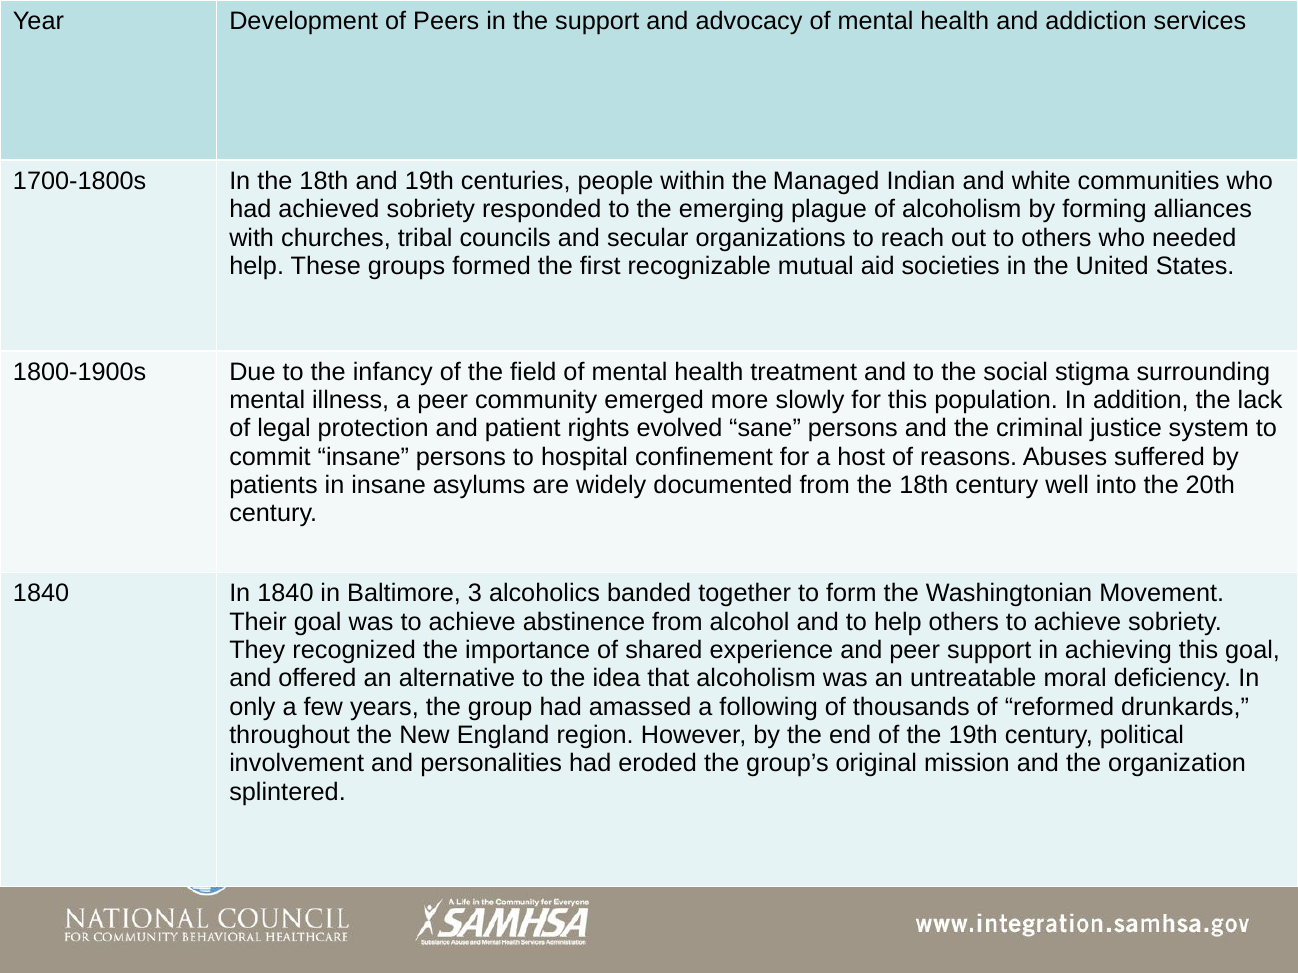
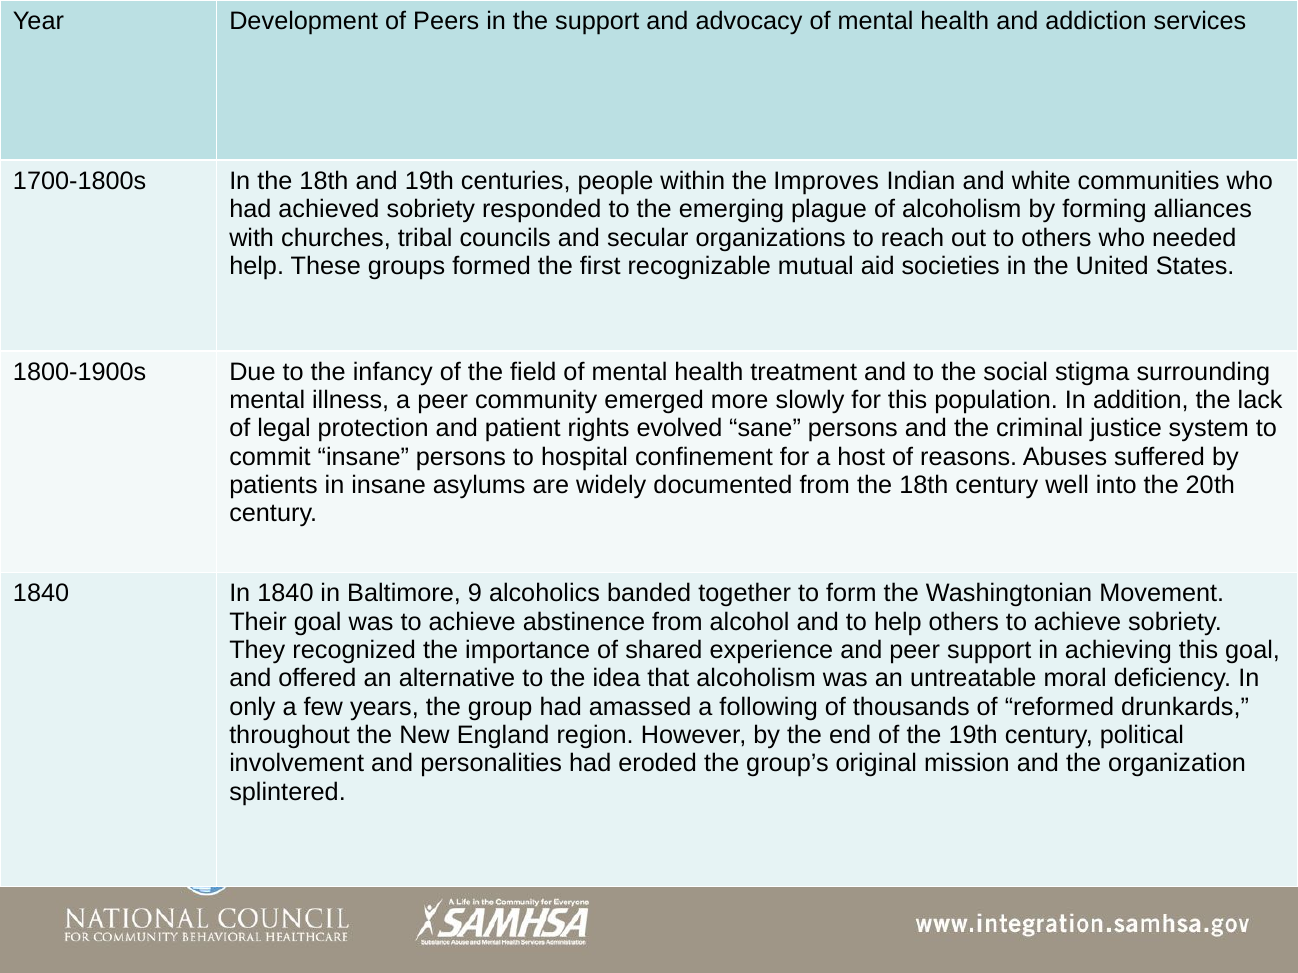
Managed: Managed -> Improves
3: 3 -> 9
